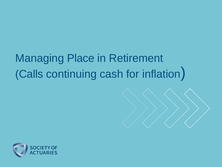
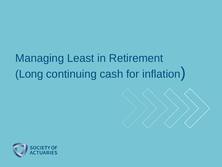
Place: Place -> Least
Calls: Calls -> Long
